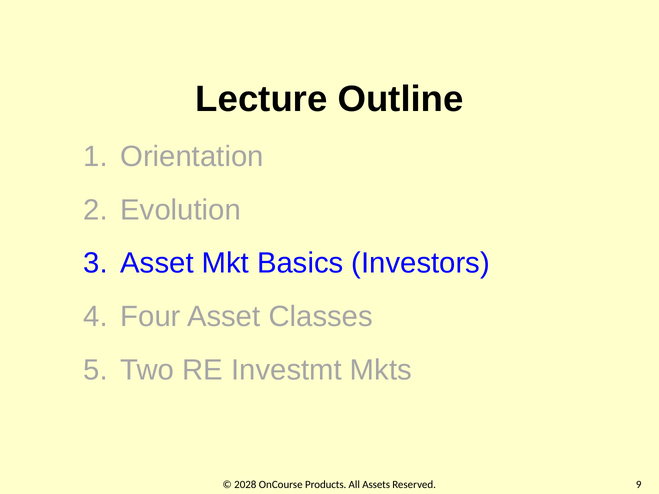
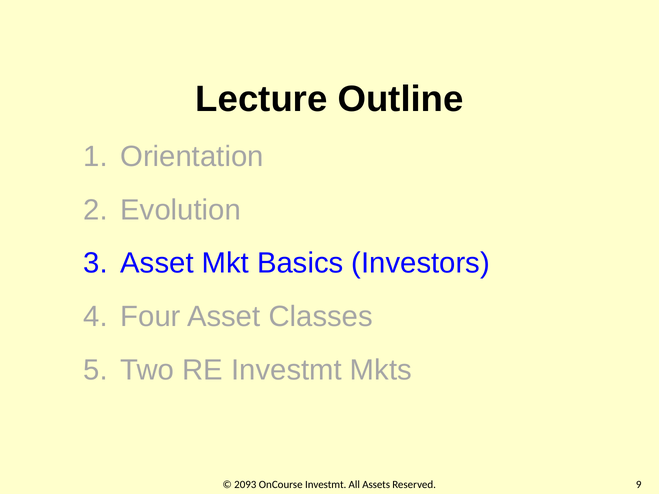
2028: 2028 -> 2093
OnCourse Products: Products -> Investmt
